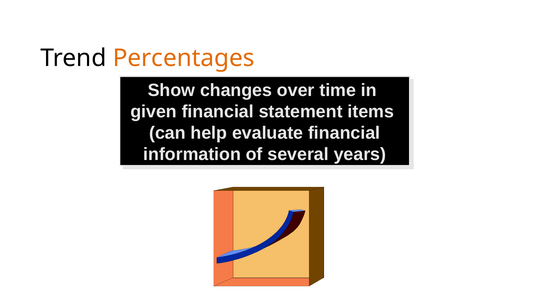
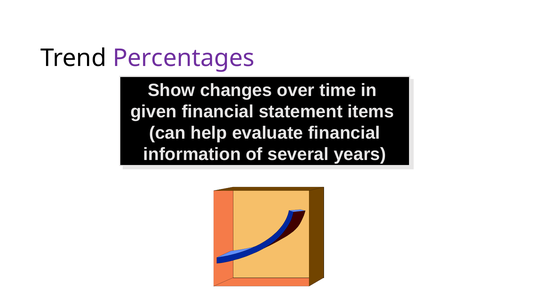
Percentages colour: orange -> purple
